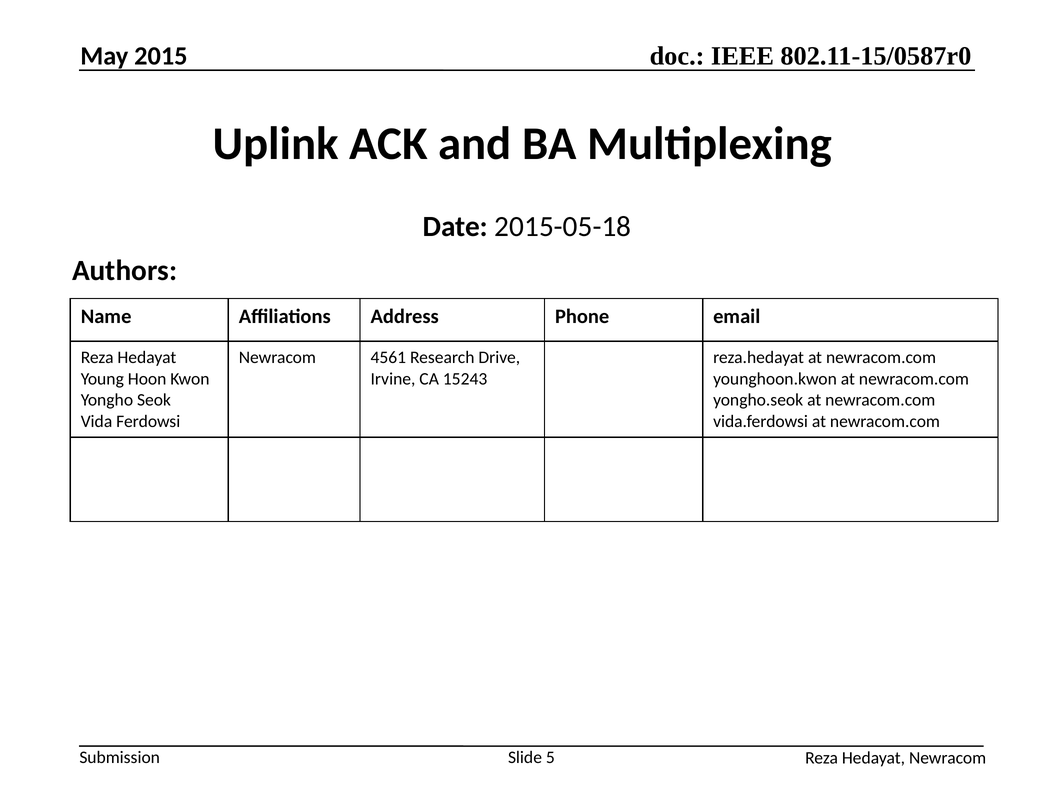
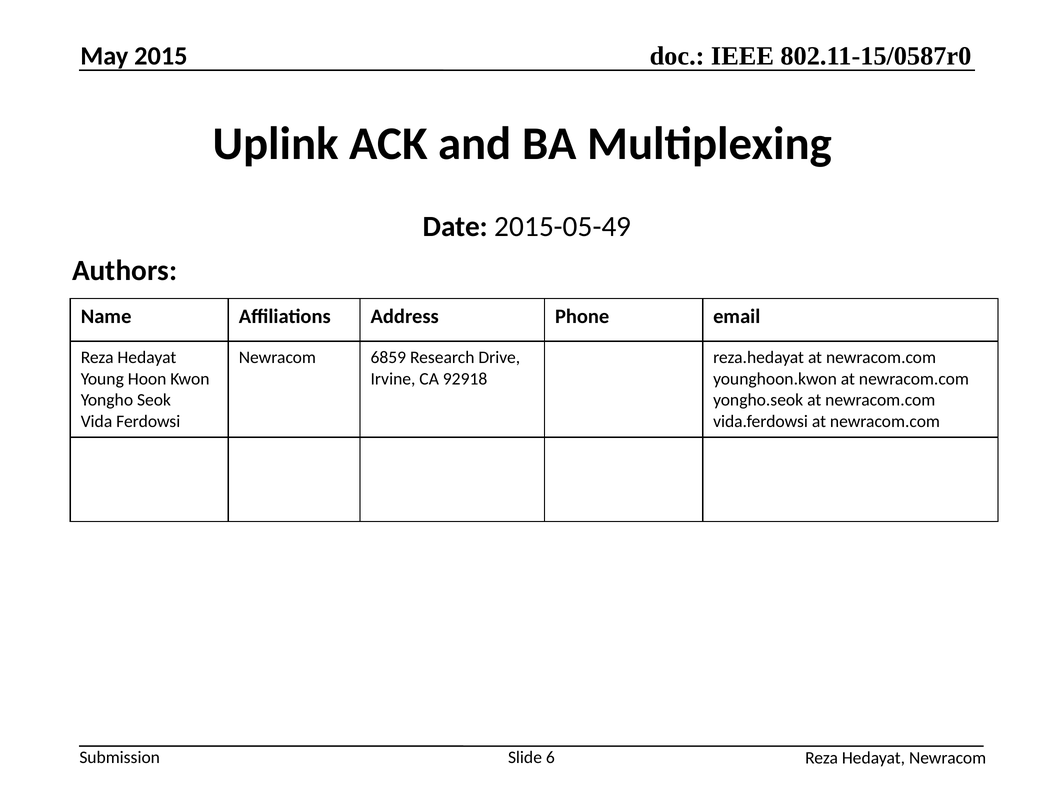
2015-05-18: 2015-05-18 -> 2015-05-49
4561: 4561 -> 6859
15243: 15243 -> 92918
5: 5 -> 6
